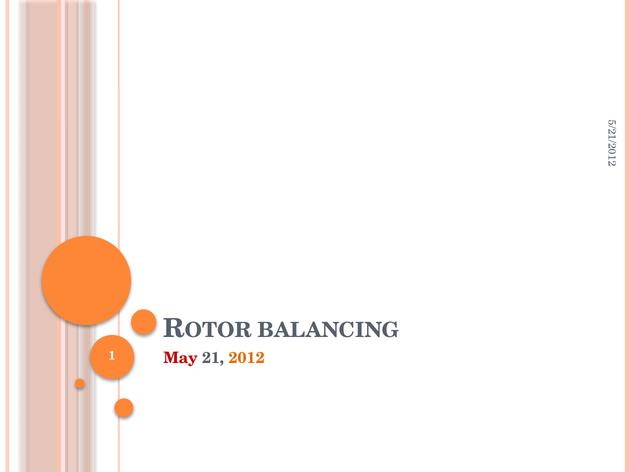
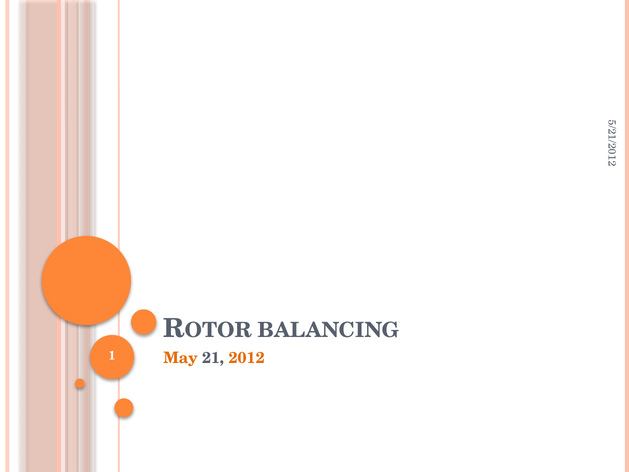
May colour: red -> orange
